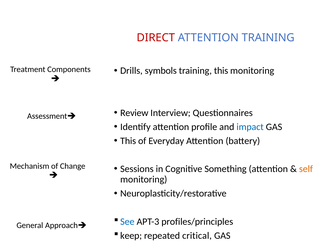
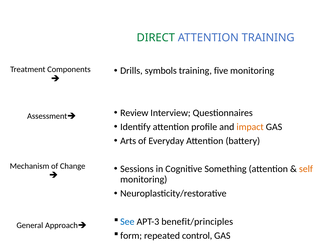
DIRECT colour: red -> green
training this: this -> five
impact colour: blue -> orange
This at (128, 141): This -> Arts
profiles/principles: profiles/principles -> benefit/principles
keep: keep -> form
critical: critical -> control
